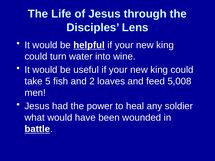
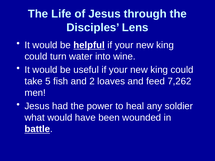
5,008: 5,008 -> 7,262
